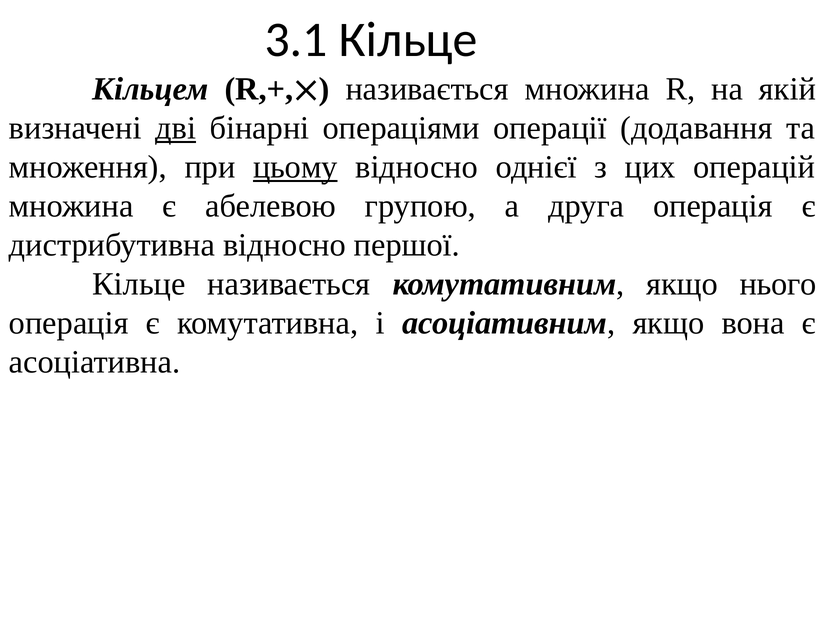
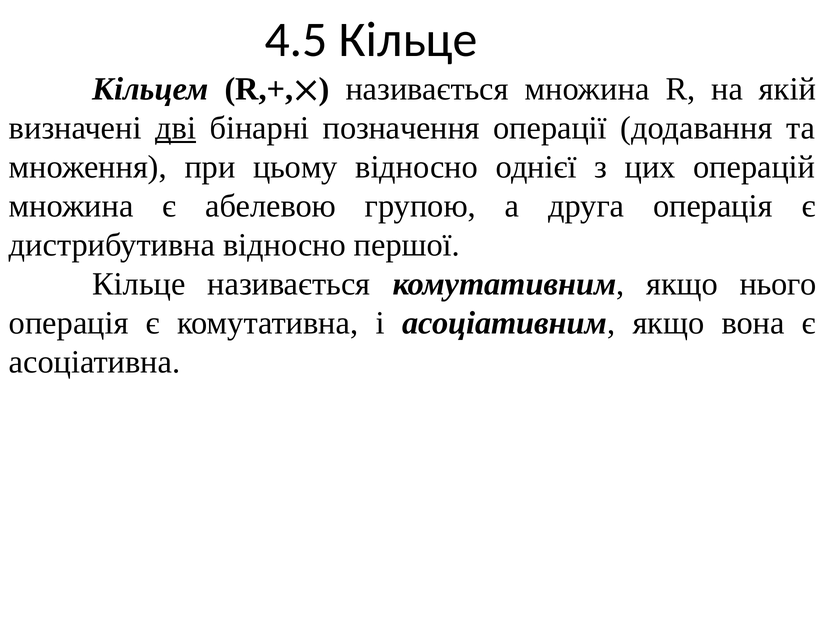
3.1: 3.1 -> 4.5
операціями: операціями -> позначення
цьому underline: present -> none
